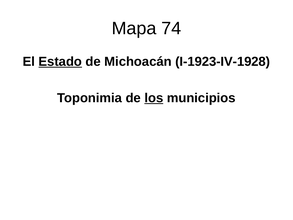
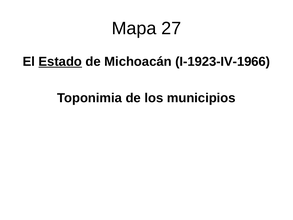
74: 74 -> 27
I-1923-IV-1928: I-1923-IV-1928 -> I-1923-IV-1966
los underline: present -> none
